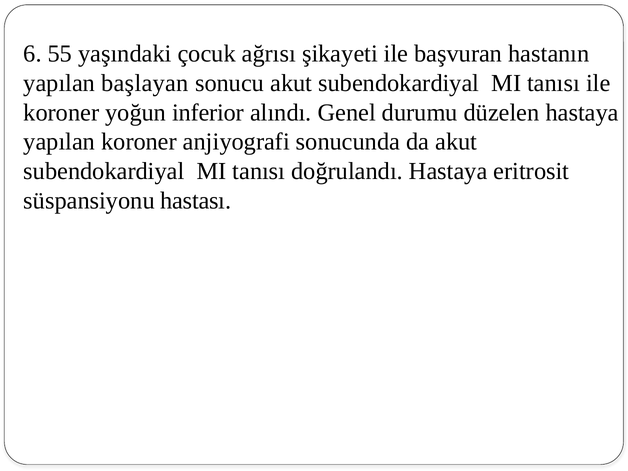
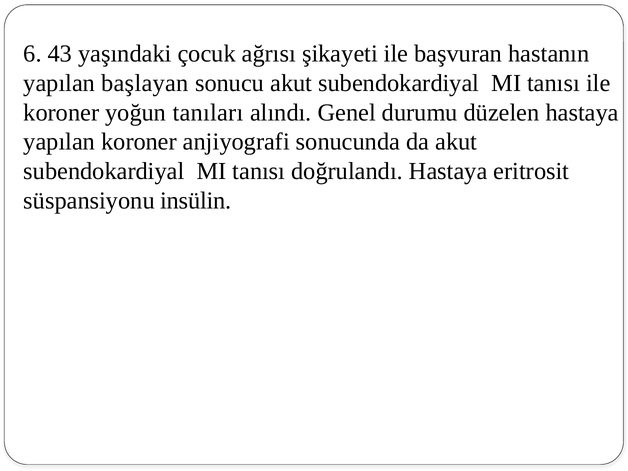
55: 55 -> 43
inferior: inferior -> tanıları
hastası: hastası -> insülin
